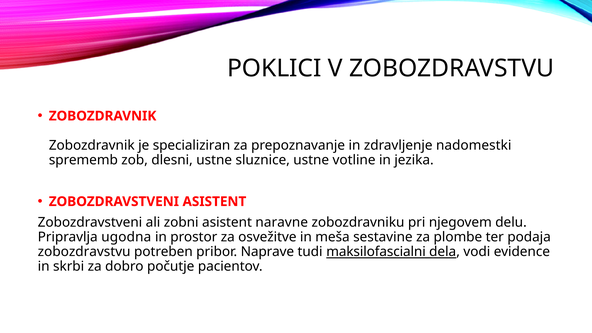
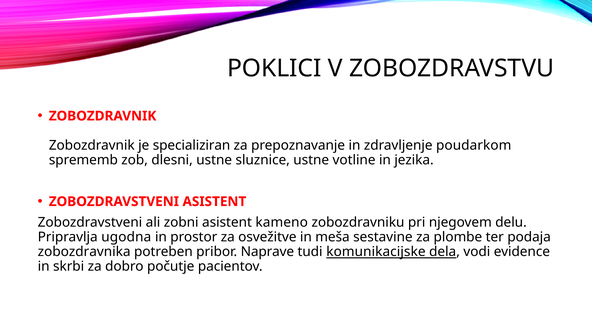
nadomestki: nadomestki -> poudarkom
naravne: naravne -> kameno
zobozdravstvu at (84, 252): zobozdravstvu -> zobozdravnika
maksilofascialni: maksilofascialni -> komunikacijske
